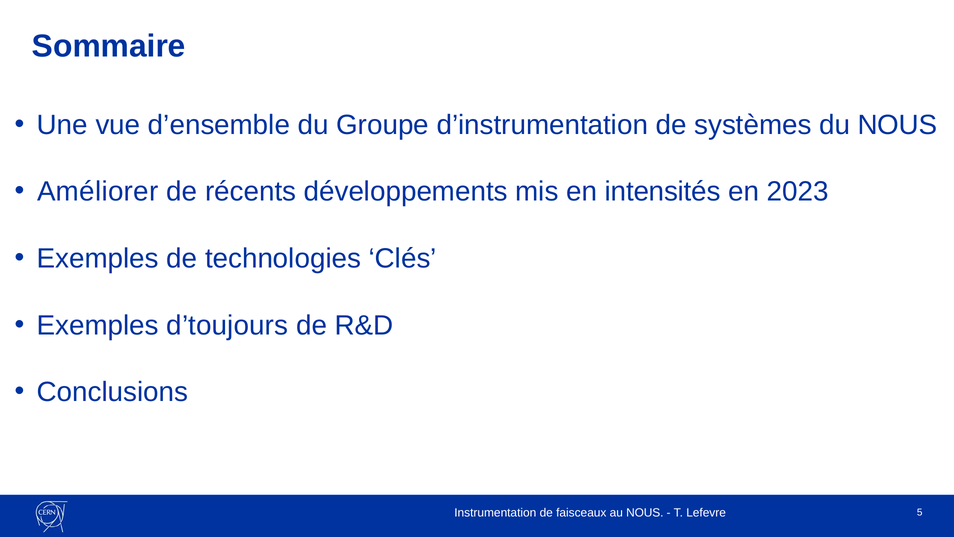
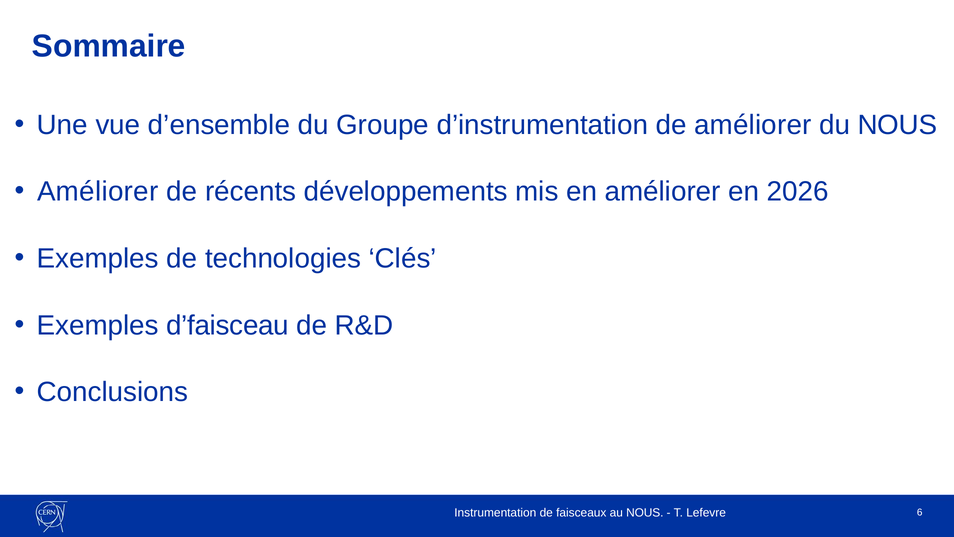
de systèmes: systèmes -> améliorer
en intensités: intensités -> améliorer
2023: 2023 -> 2026
d’toujours: d’toujours -> d’faisceau
5: 5 -> 6
